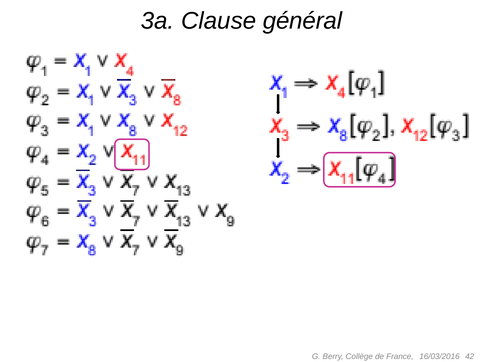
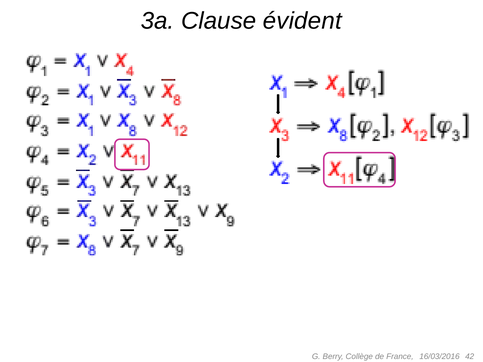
général: général -> évident
